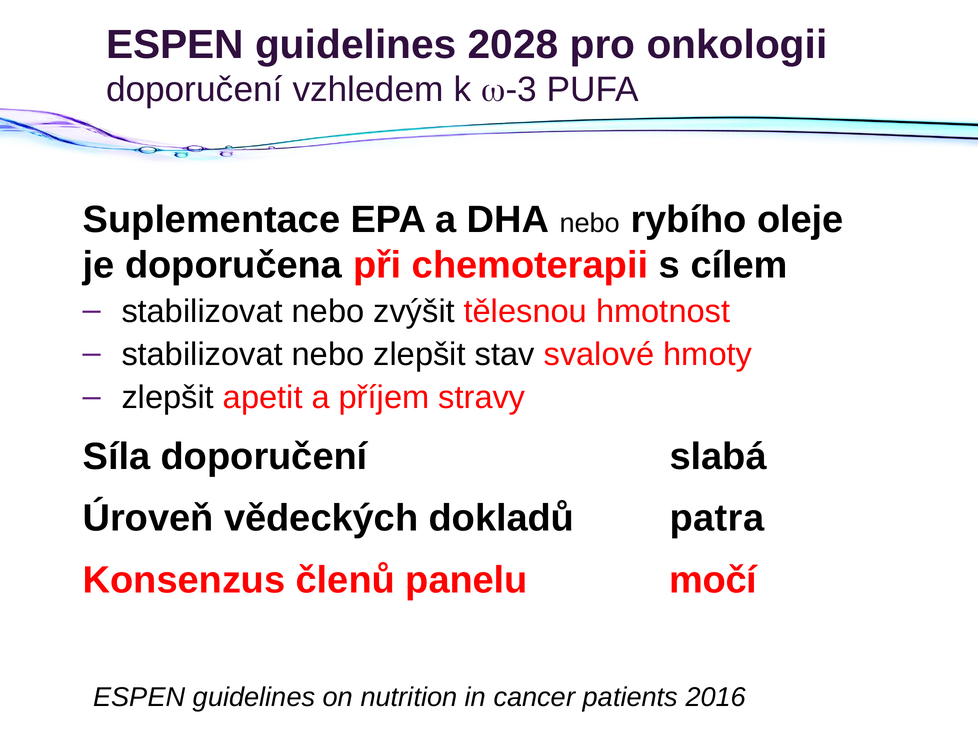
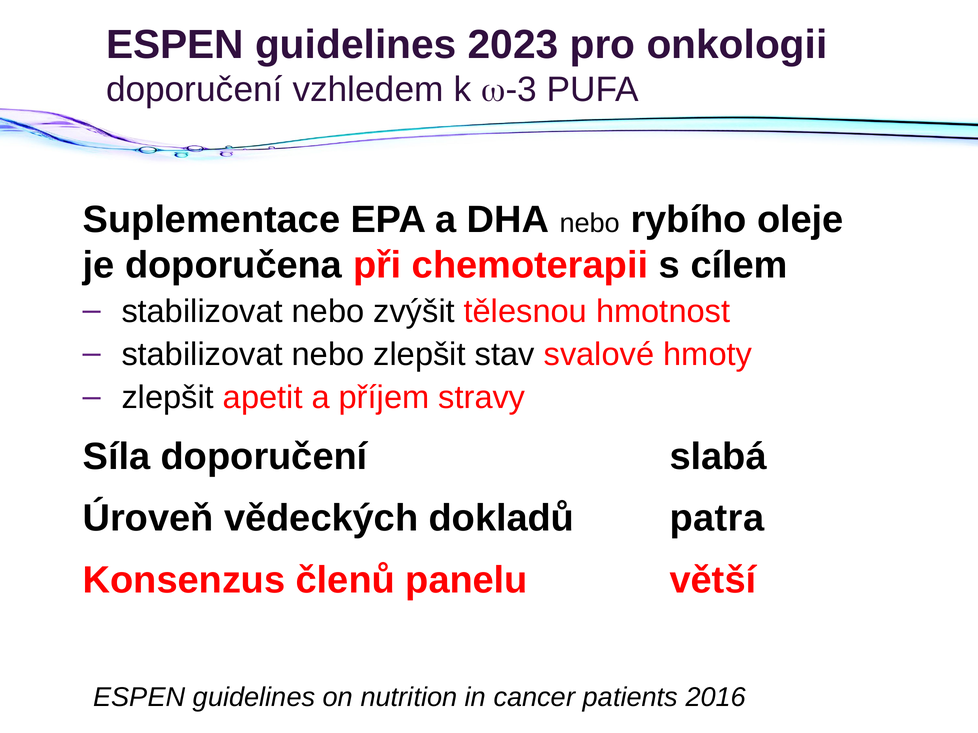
2028: 2028 -> 2023
močí: močí -> větší
